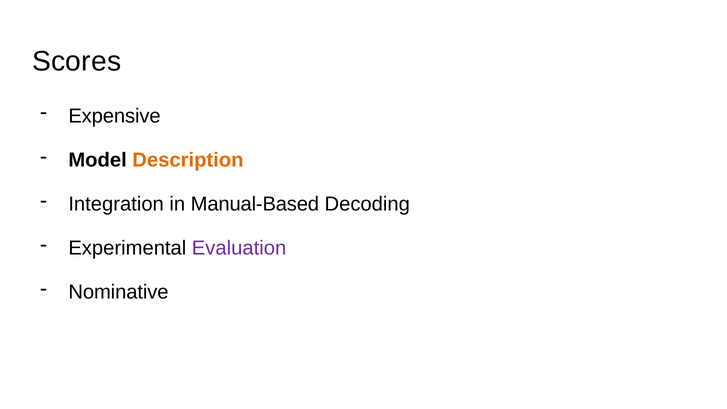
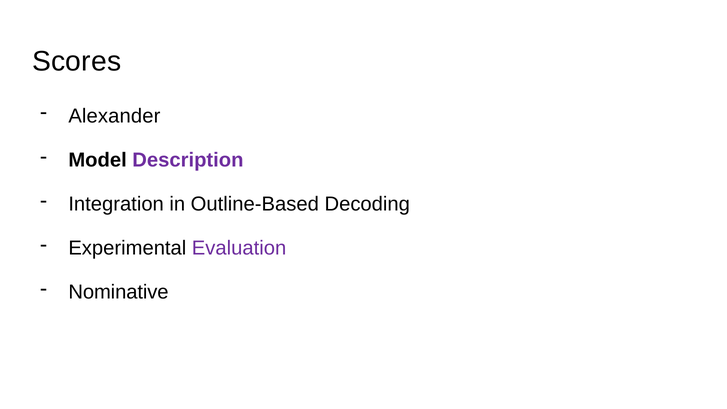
Expensive: Expensive -> Alexander
Description colour: orange -> purple
Manual-Based: Manual-Based -> Outline-Based
